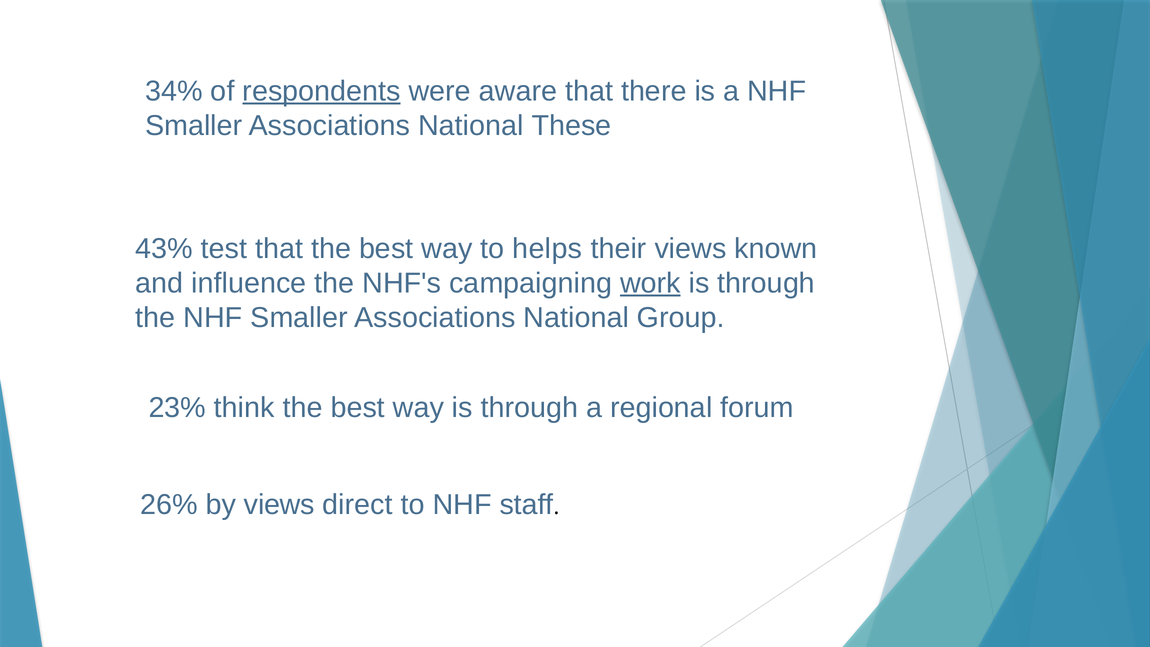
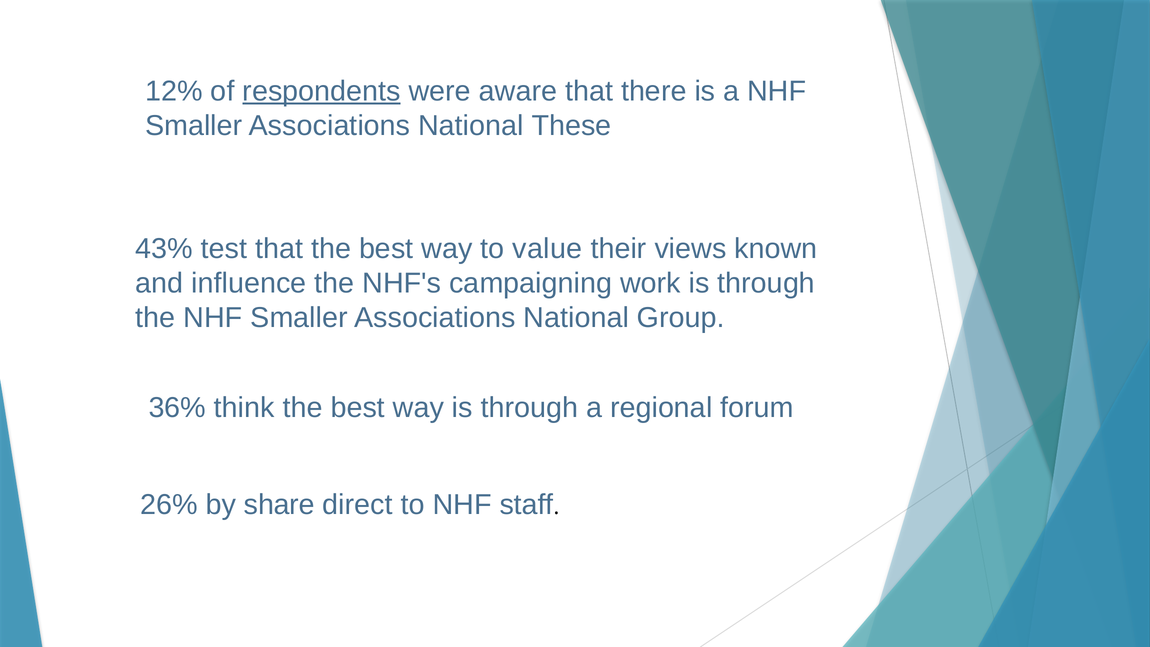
34%: 34% -> 12%
helps: helps -> value
work underline: present -> none
23%: 23% -> 36%
by views: views -> share
